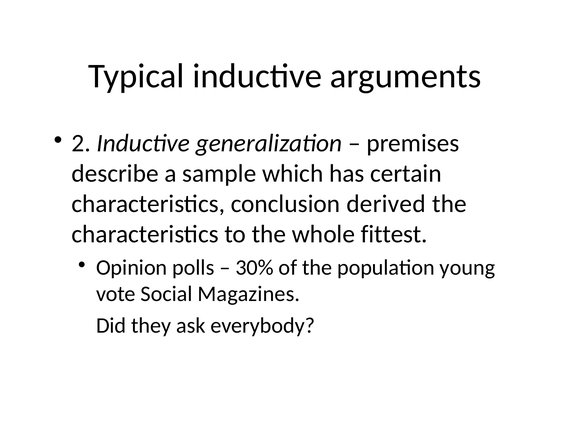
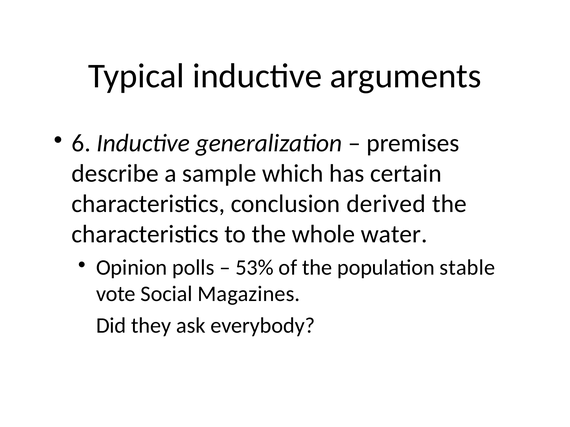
2: 2 -> 6
fittest: fittest -> water
30%: 30% -> 53%
young: young -> stable
